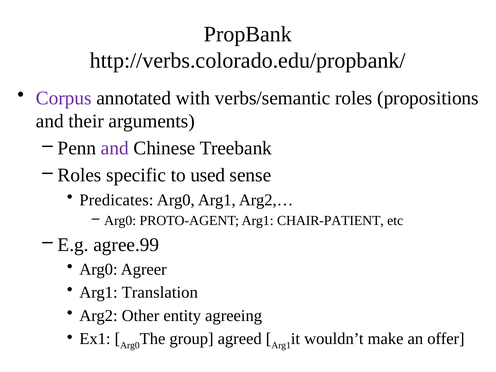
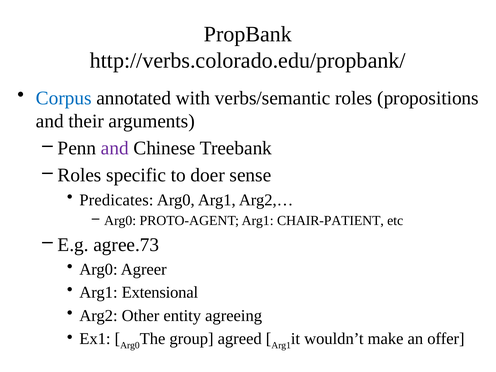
Corpus colour: purple -> blue
used: used -> doer
agree.99: agree.99 -> agree.73
Translation: Translation -> Extensional
